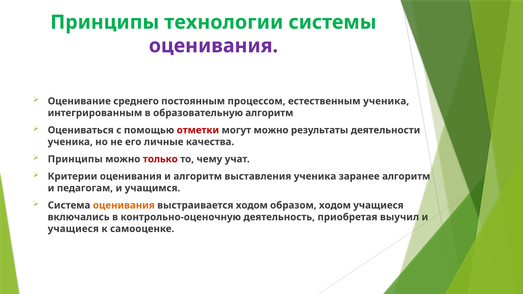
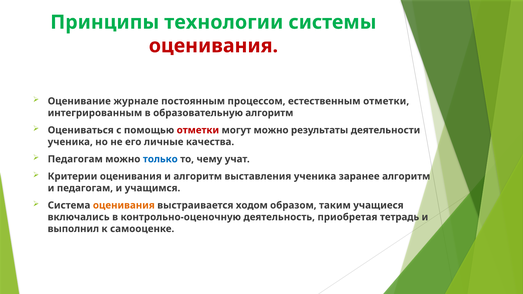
оценивания at (213, 46) colour: purple -> red
среднего: среднего -> журнале
естественным ученика: ученика -> отметки
Принципы at (75, 159): Принципы -> Педагогам
только colour: red -> blue
образом ходом: ходом -> таким
выучил: выучил -> тетрадь
учащиеся at (73, 229): учащиеся -> выполнил
